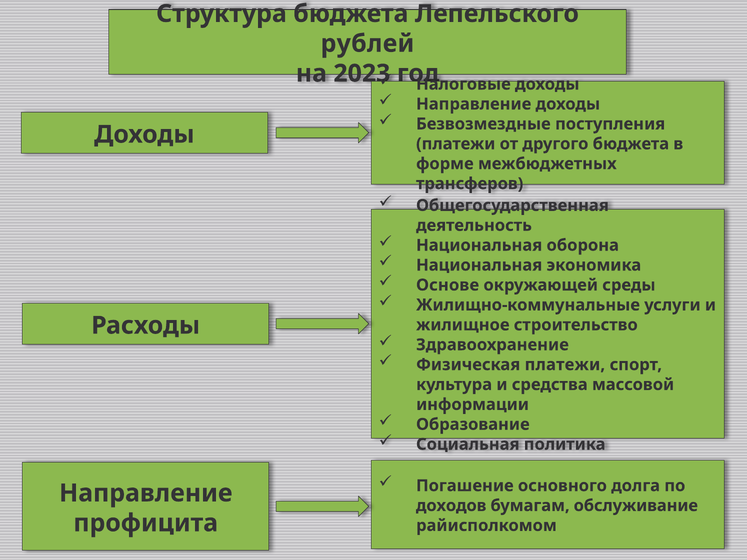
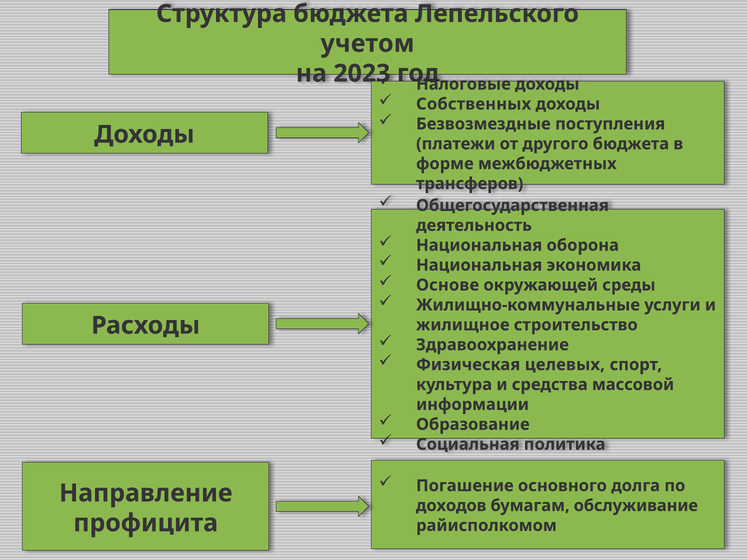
рублей: рублей -> учетом
Направление at (474, 104): Направление -> Собственных
Физическая платежи: платежи -> целевых
